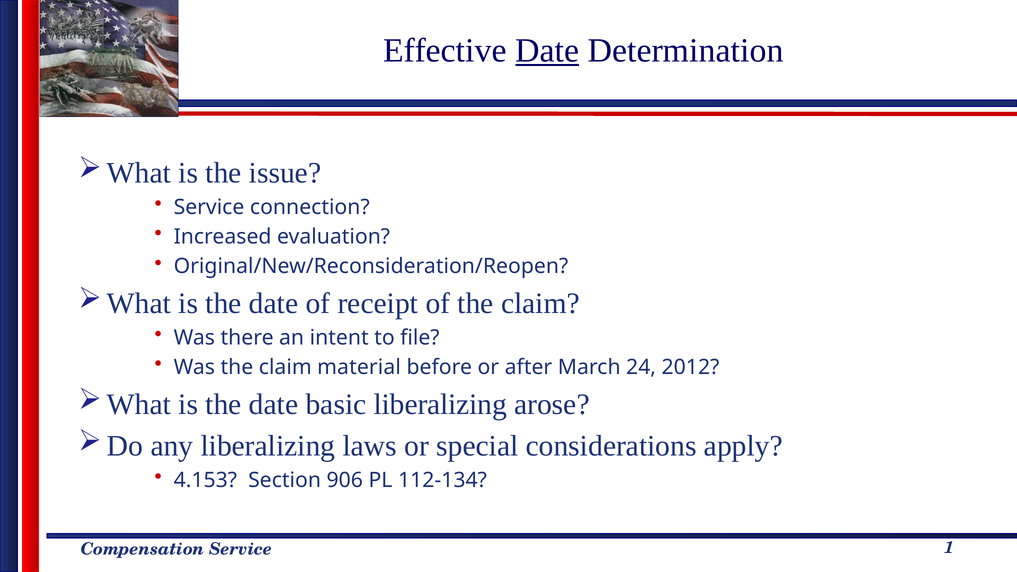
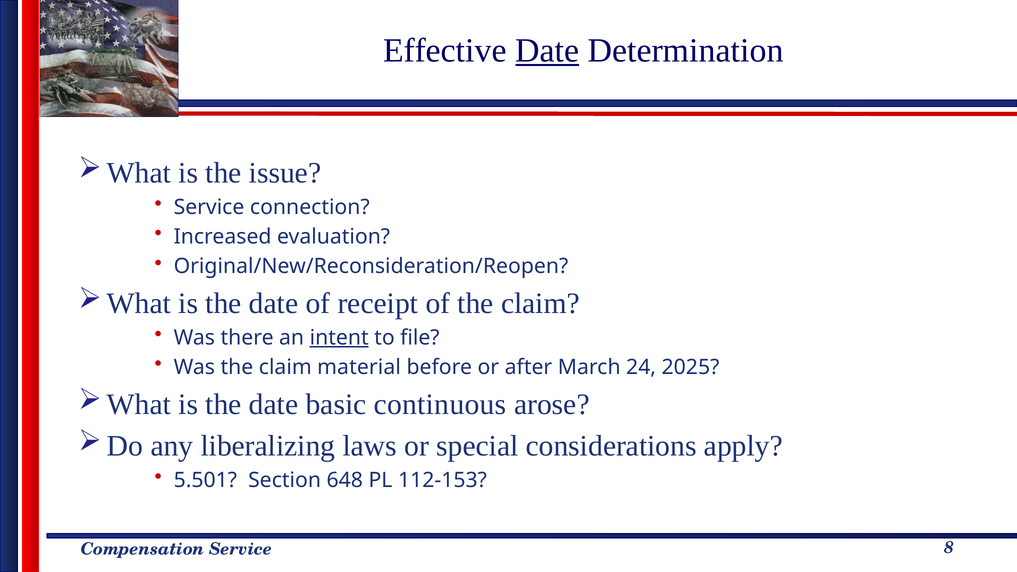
intent underline: none -> present
2012: 2012 -> 2025
basic liberalizing: liberalizing -> continuous
4.153: 4.153 -> 5.501
906: 906 -> 648
112-134: 112-134 -> 112-153
1: 1 -> 8
